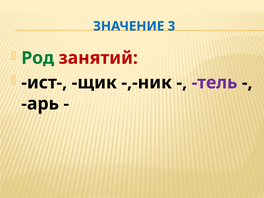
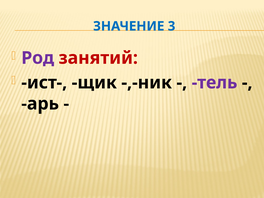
Род colour: green -> purple
